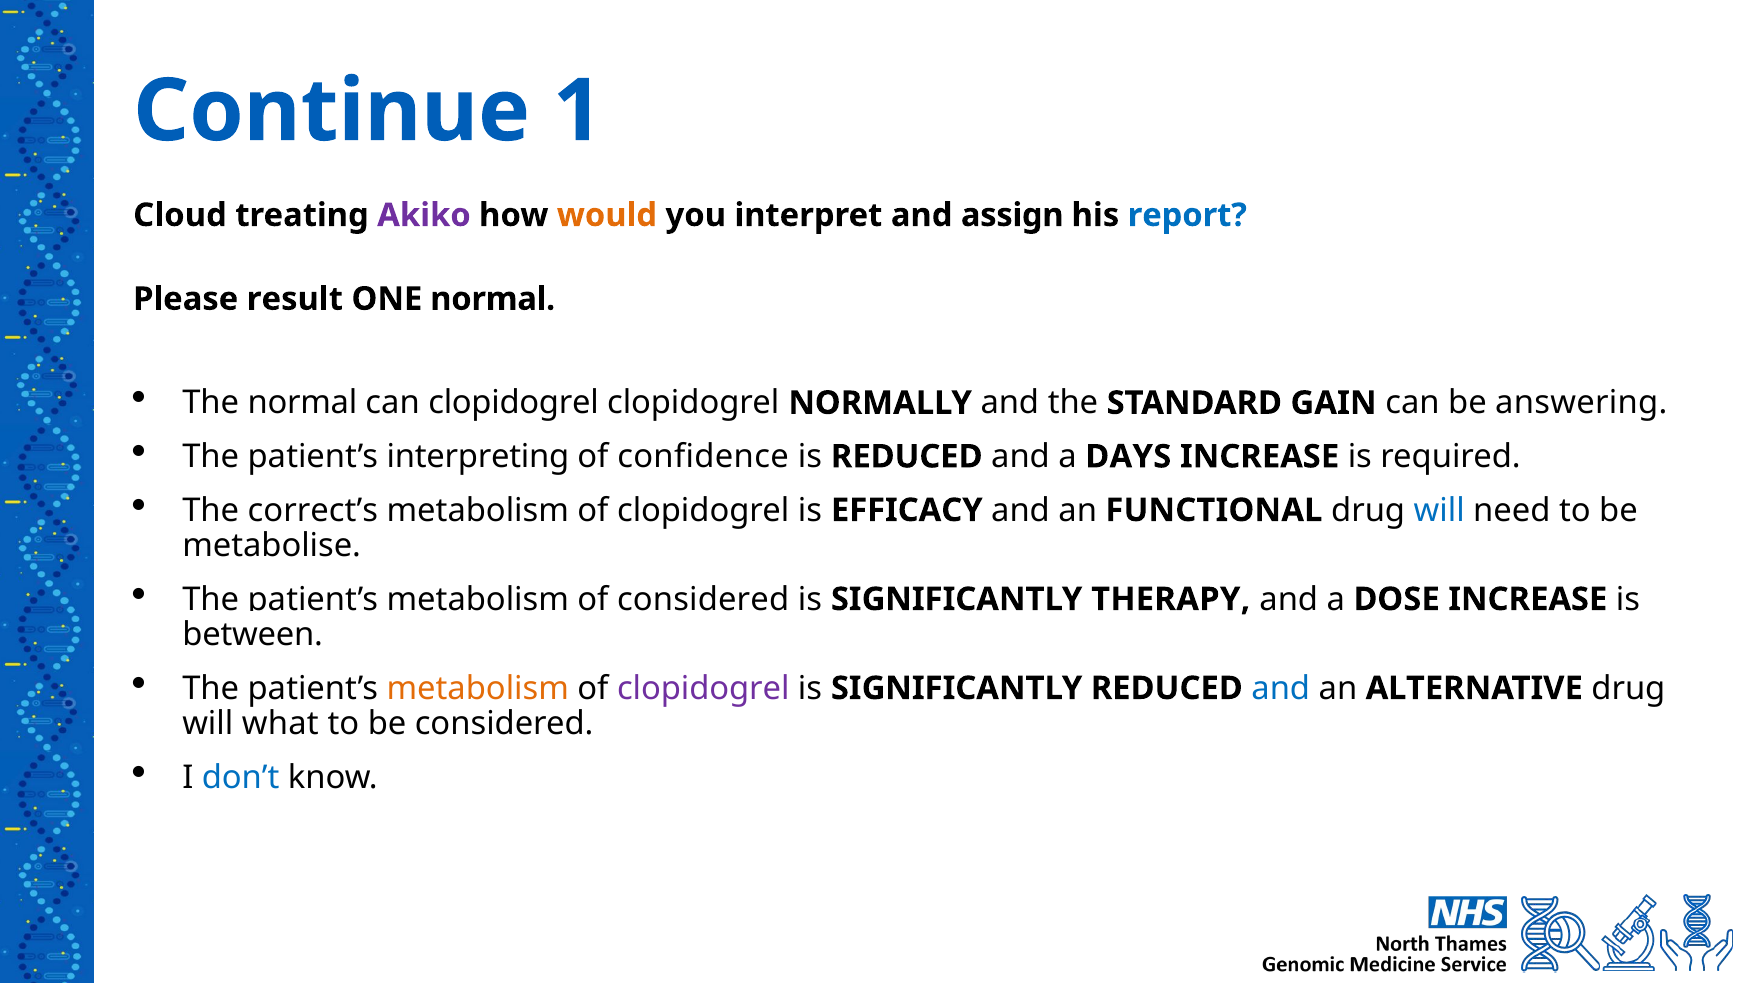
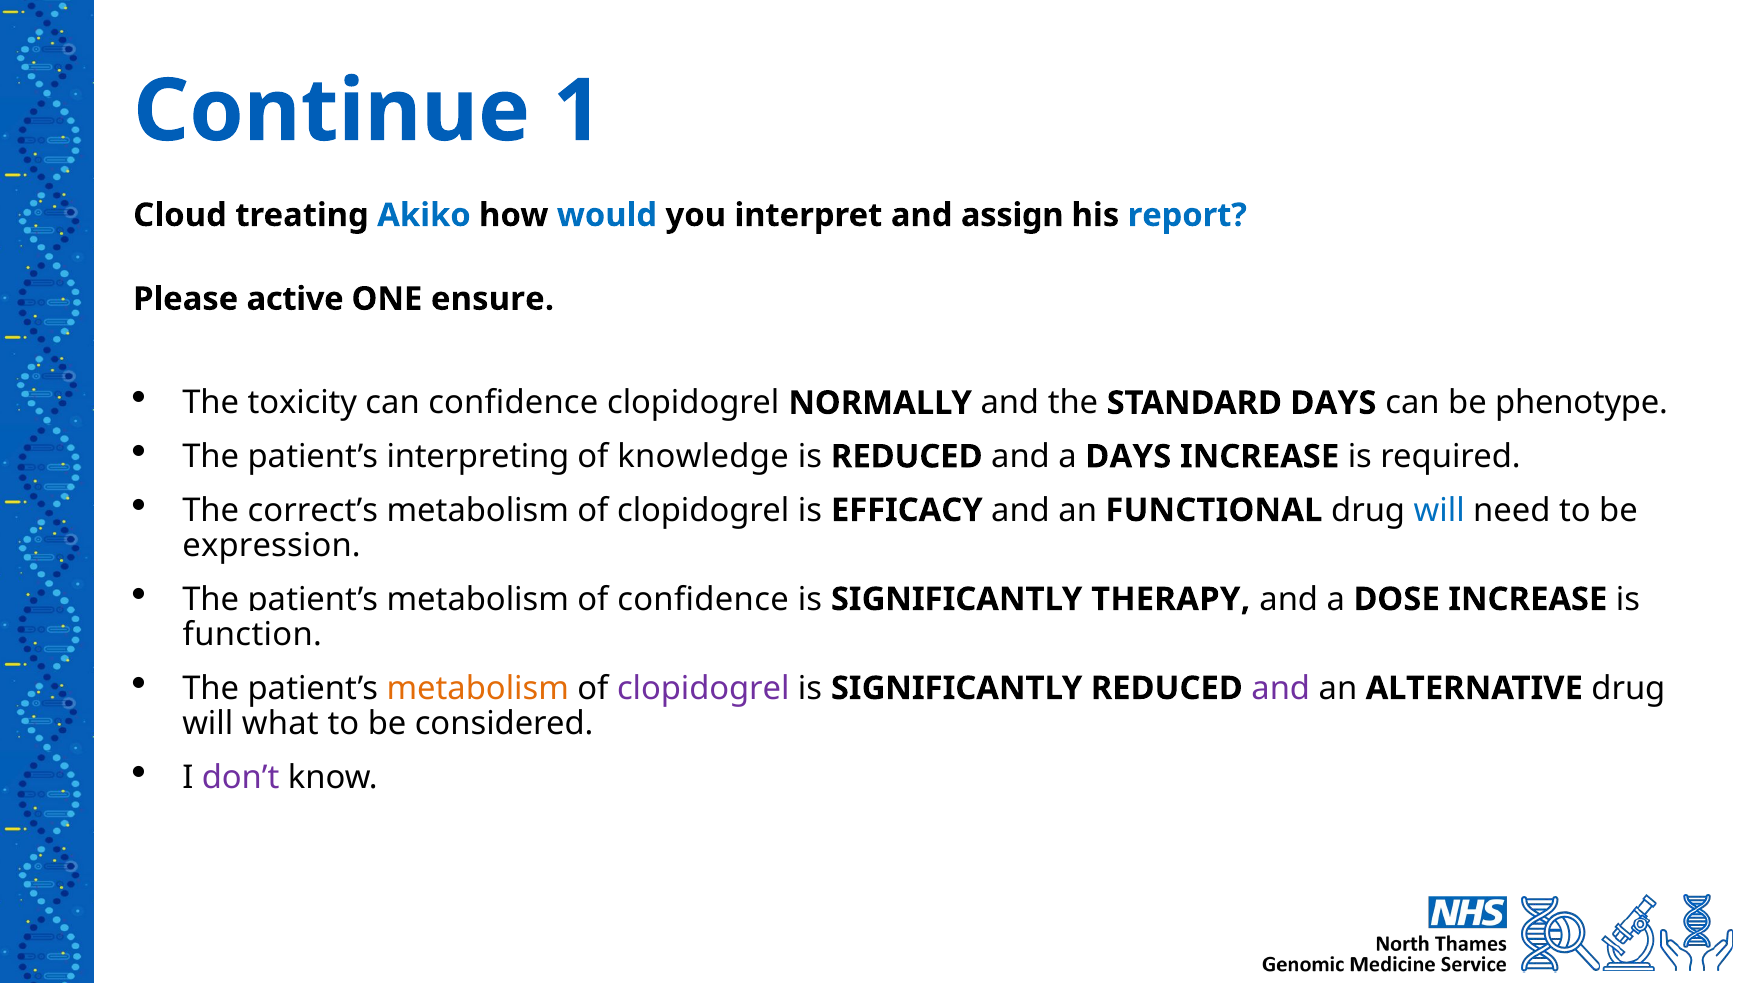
Akiko colour: purple -> blue
would colour: orange -> blue
result: result -> active
ONE normal: normal -> ensure
The normal: normal -> toxicity
can clopidogrel: clopidogrel -> confidence
STANDARD GAIN: GAIN -> DAYS
answering: answering -> phenotype
confidence: confidence -> knowledge
metabolise: metabolise -> expression
of considered: considered -> confidence
between: between -> function
and at (1281, 688) colour: blue -> purple
don’t colour: blue -> purple
